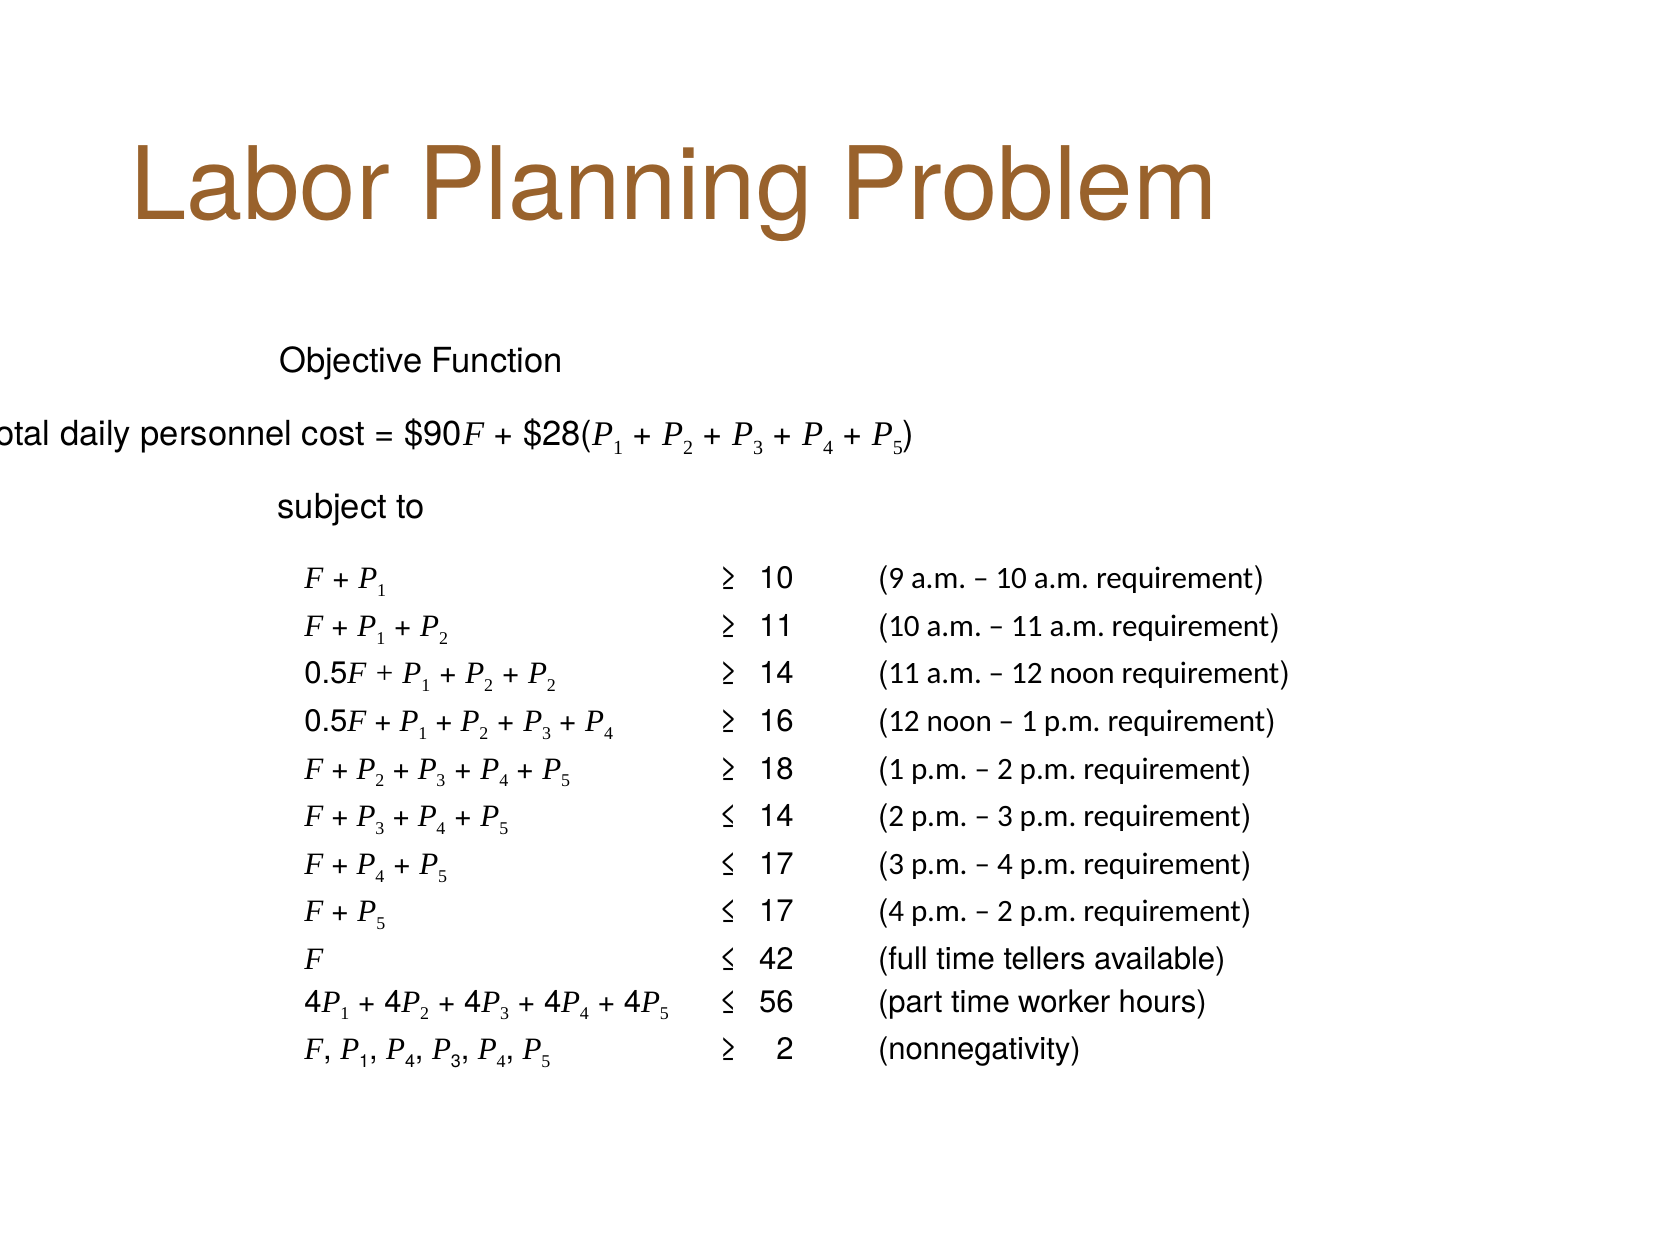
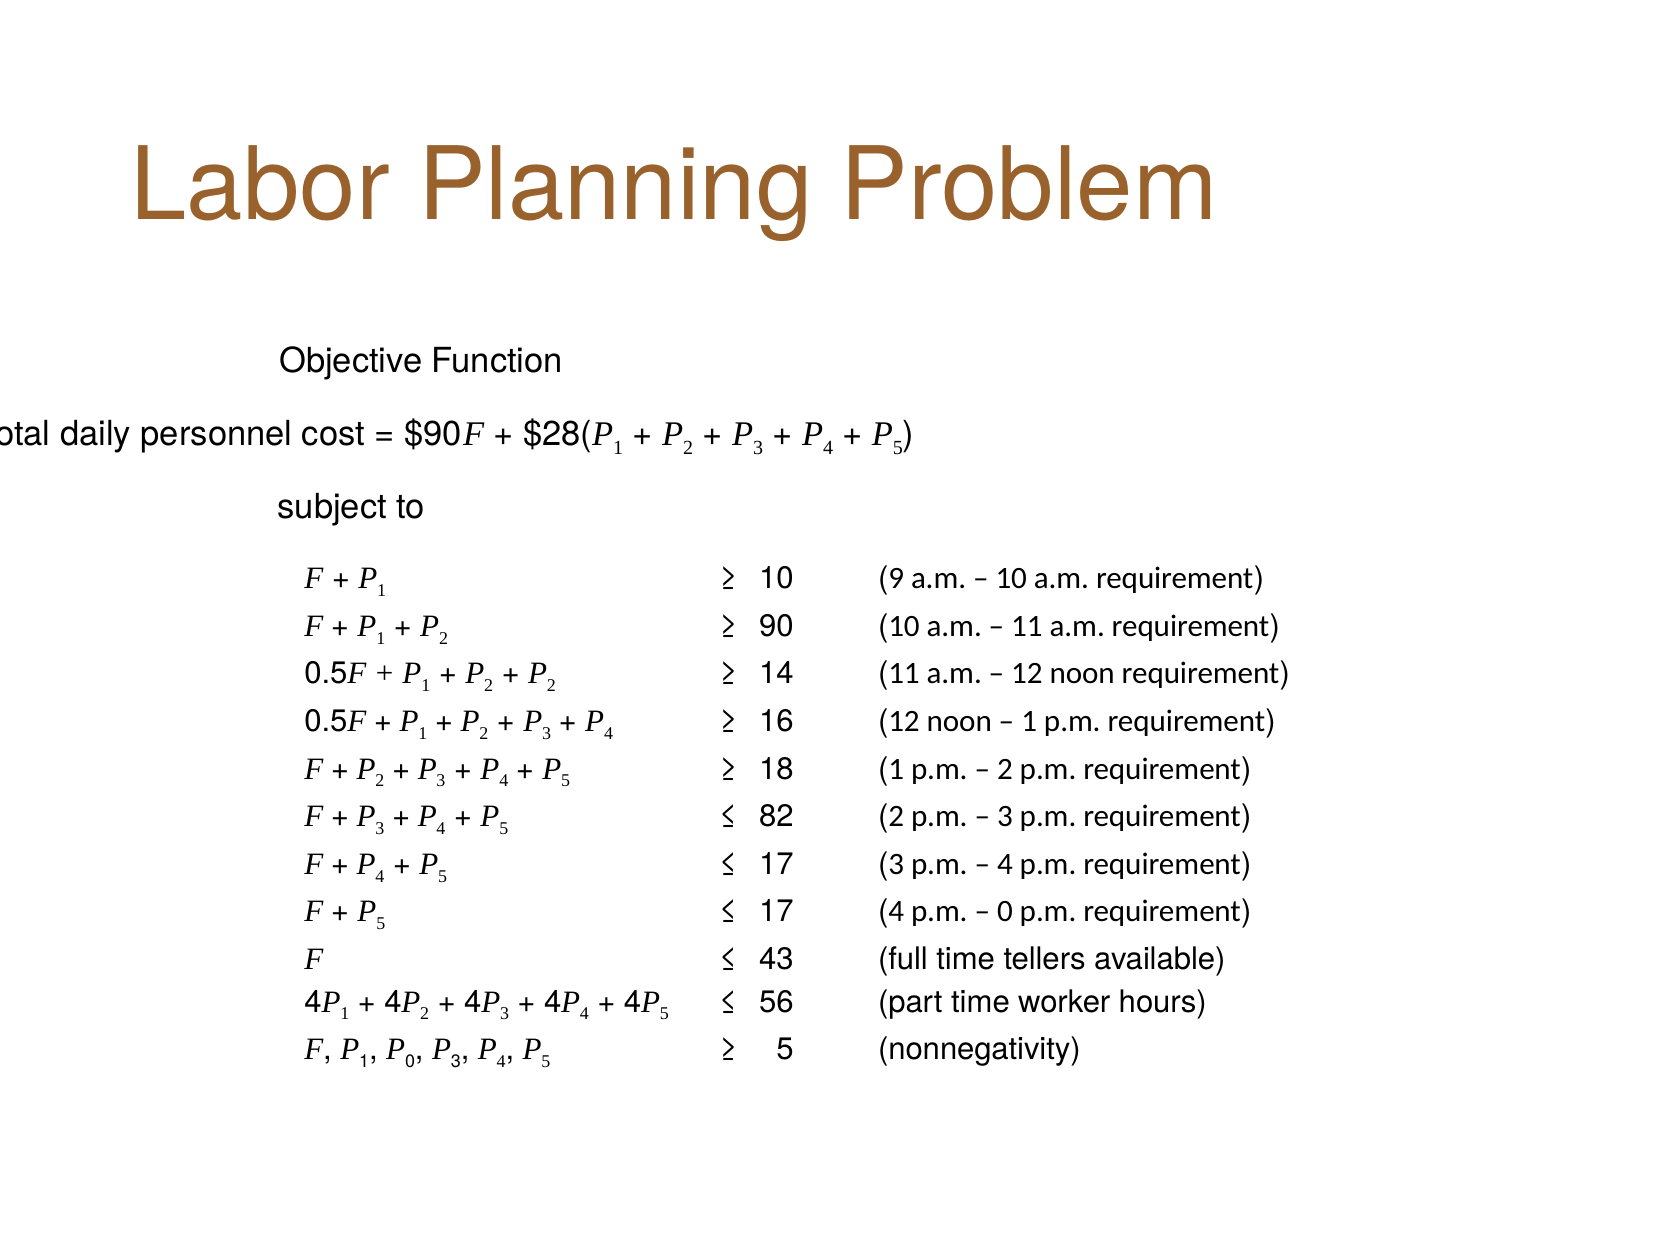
11 at (776, 626): 11 -> 90
14 at (776, 817): 14 -> 82
2 at (1005, 912): 2 -> 0
42: 42 -> 43
4 at (410, 1062): 4 -> 0
2 at (785, 1050): 2 -> 5
